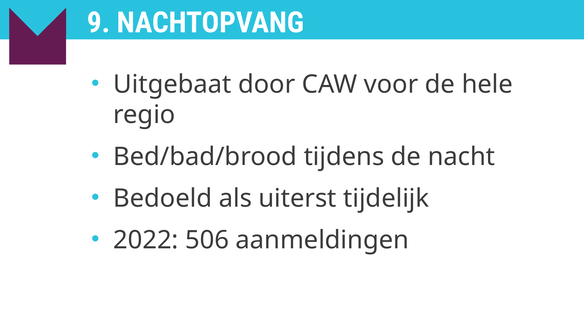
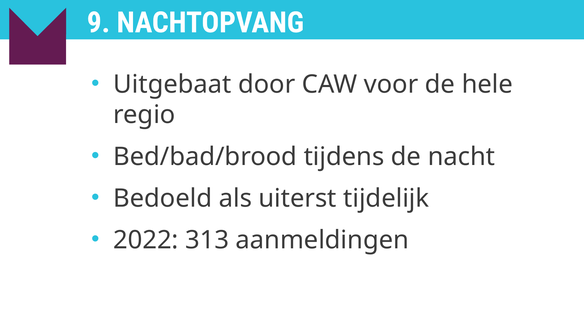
506: 506 -> 313
